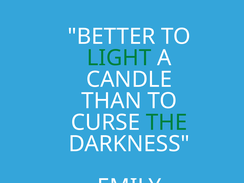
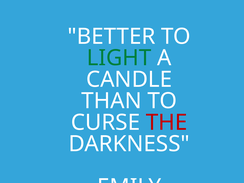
THE colour: green -> red
